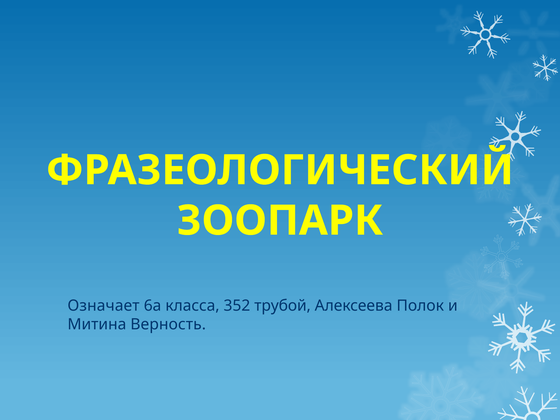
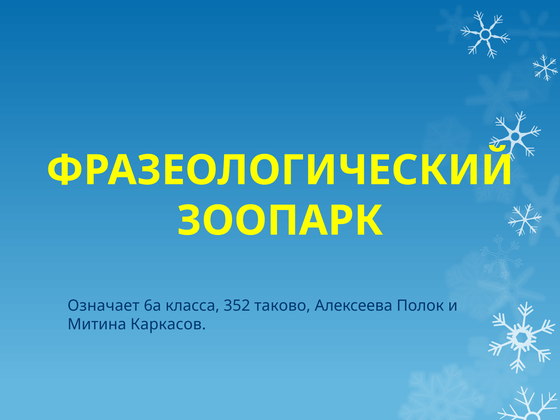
трубой: трубой -> таково
Верность: Верность -> Каркасов
